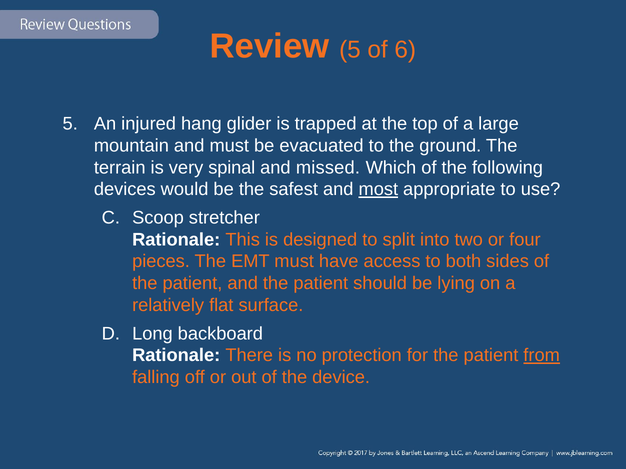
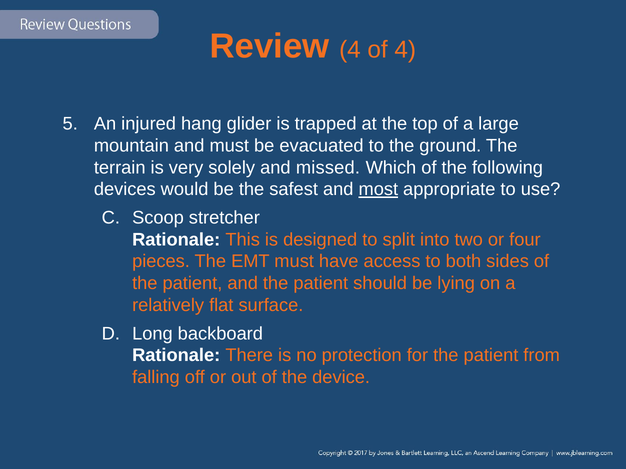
Review 5: 5 -> 4
of 6: 6 -> 4
spinal: spinal -> solely
from underline: present -> none
